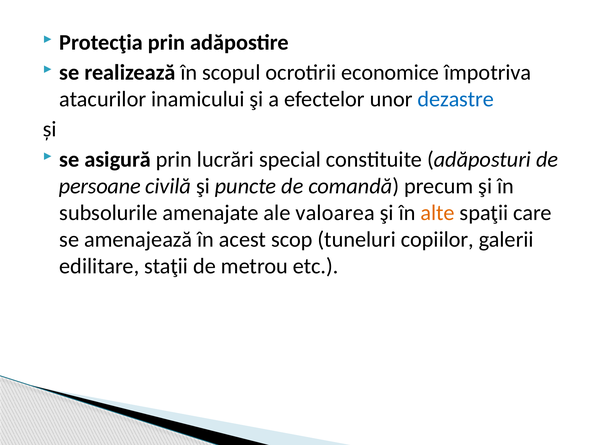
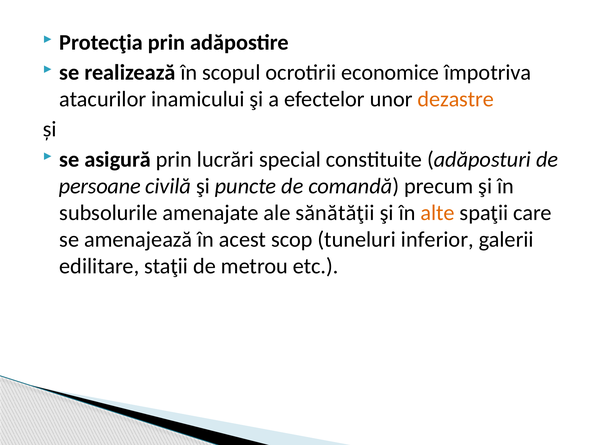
dezastre colour: blue -> orange
valoarea: valoarea -> sănătăţii
copiilor: copiilor -> inferior
